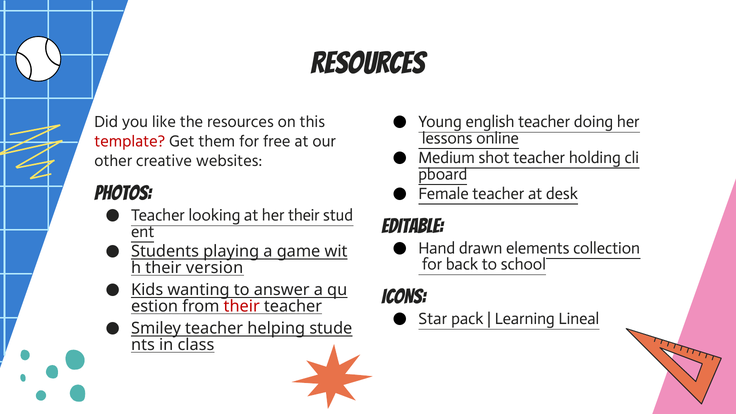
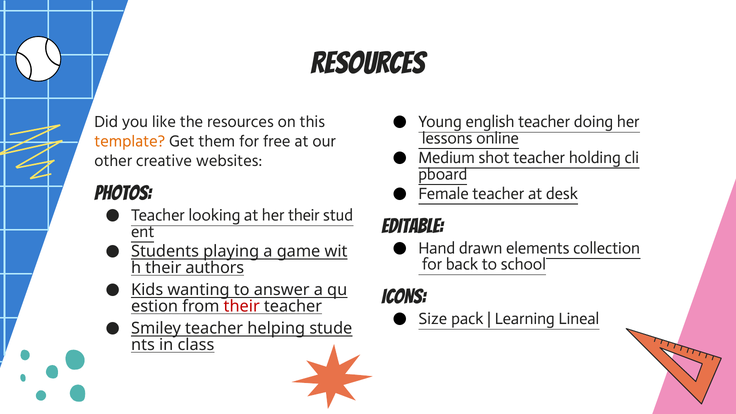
template colour: red -> orange
version: version -> authors
Star: Star -> Size
